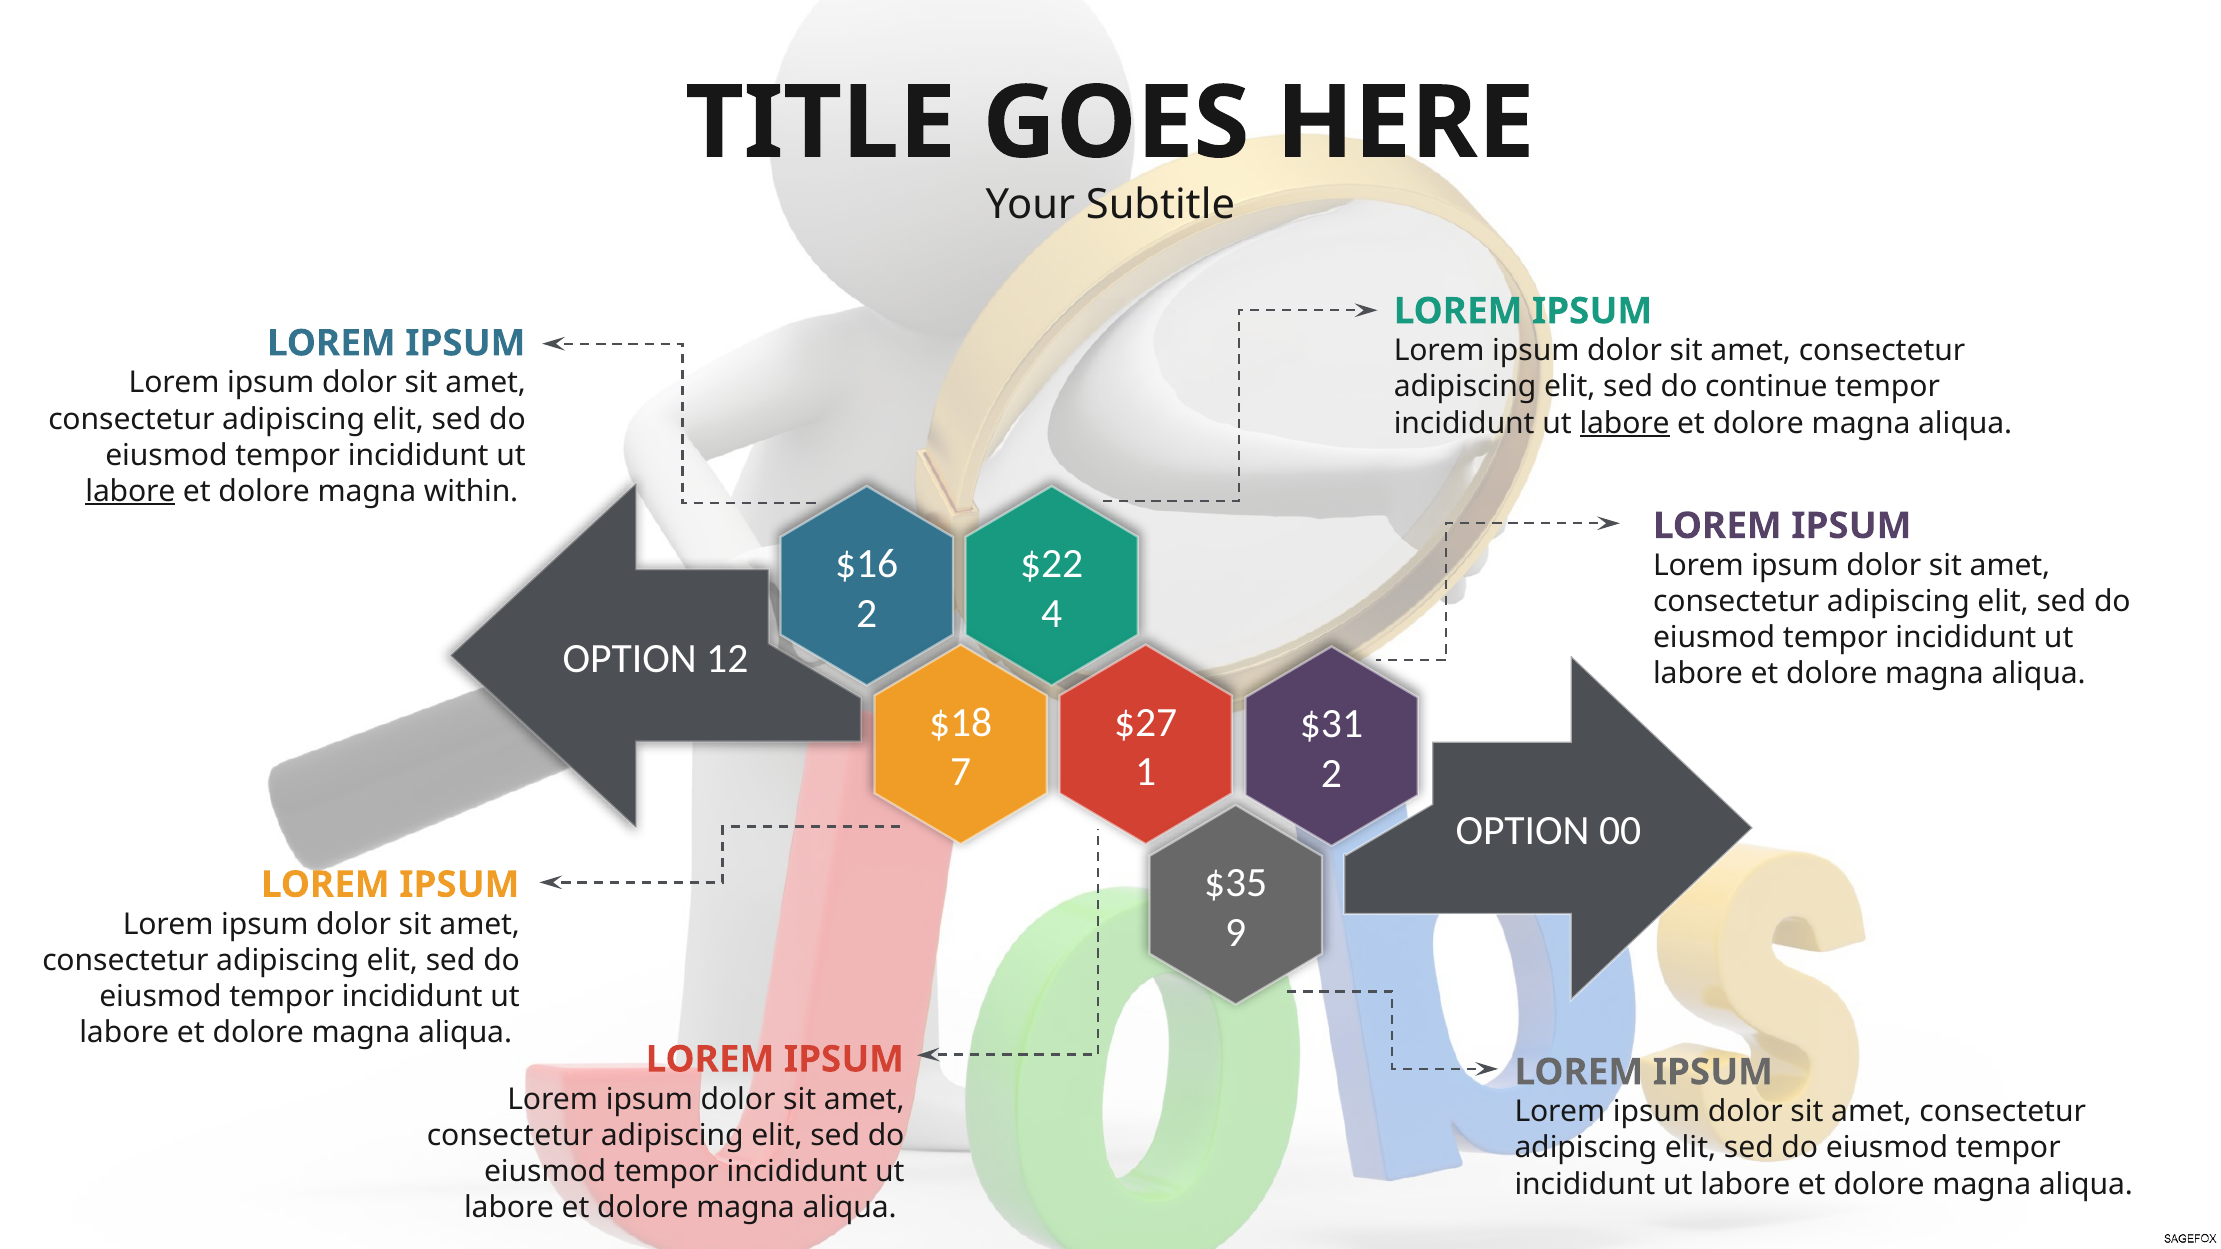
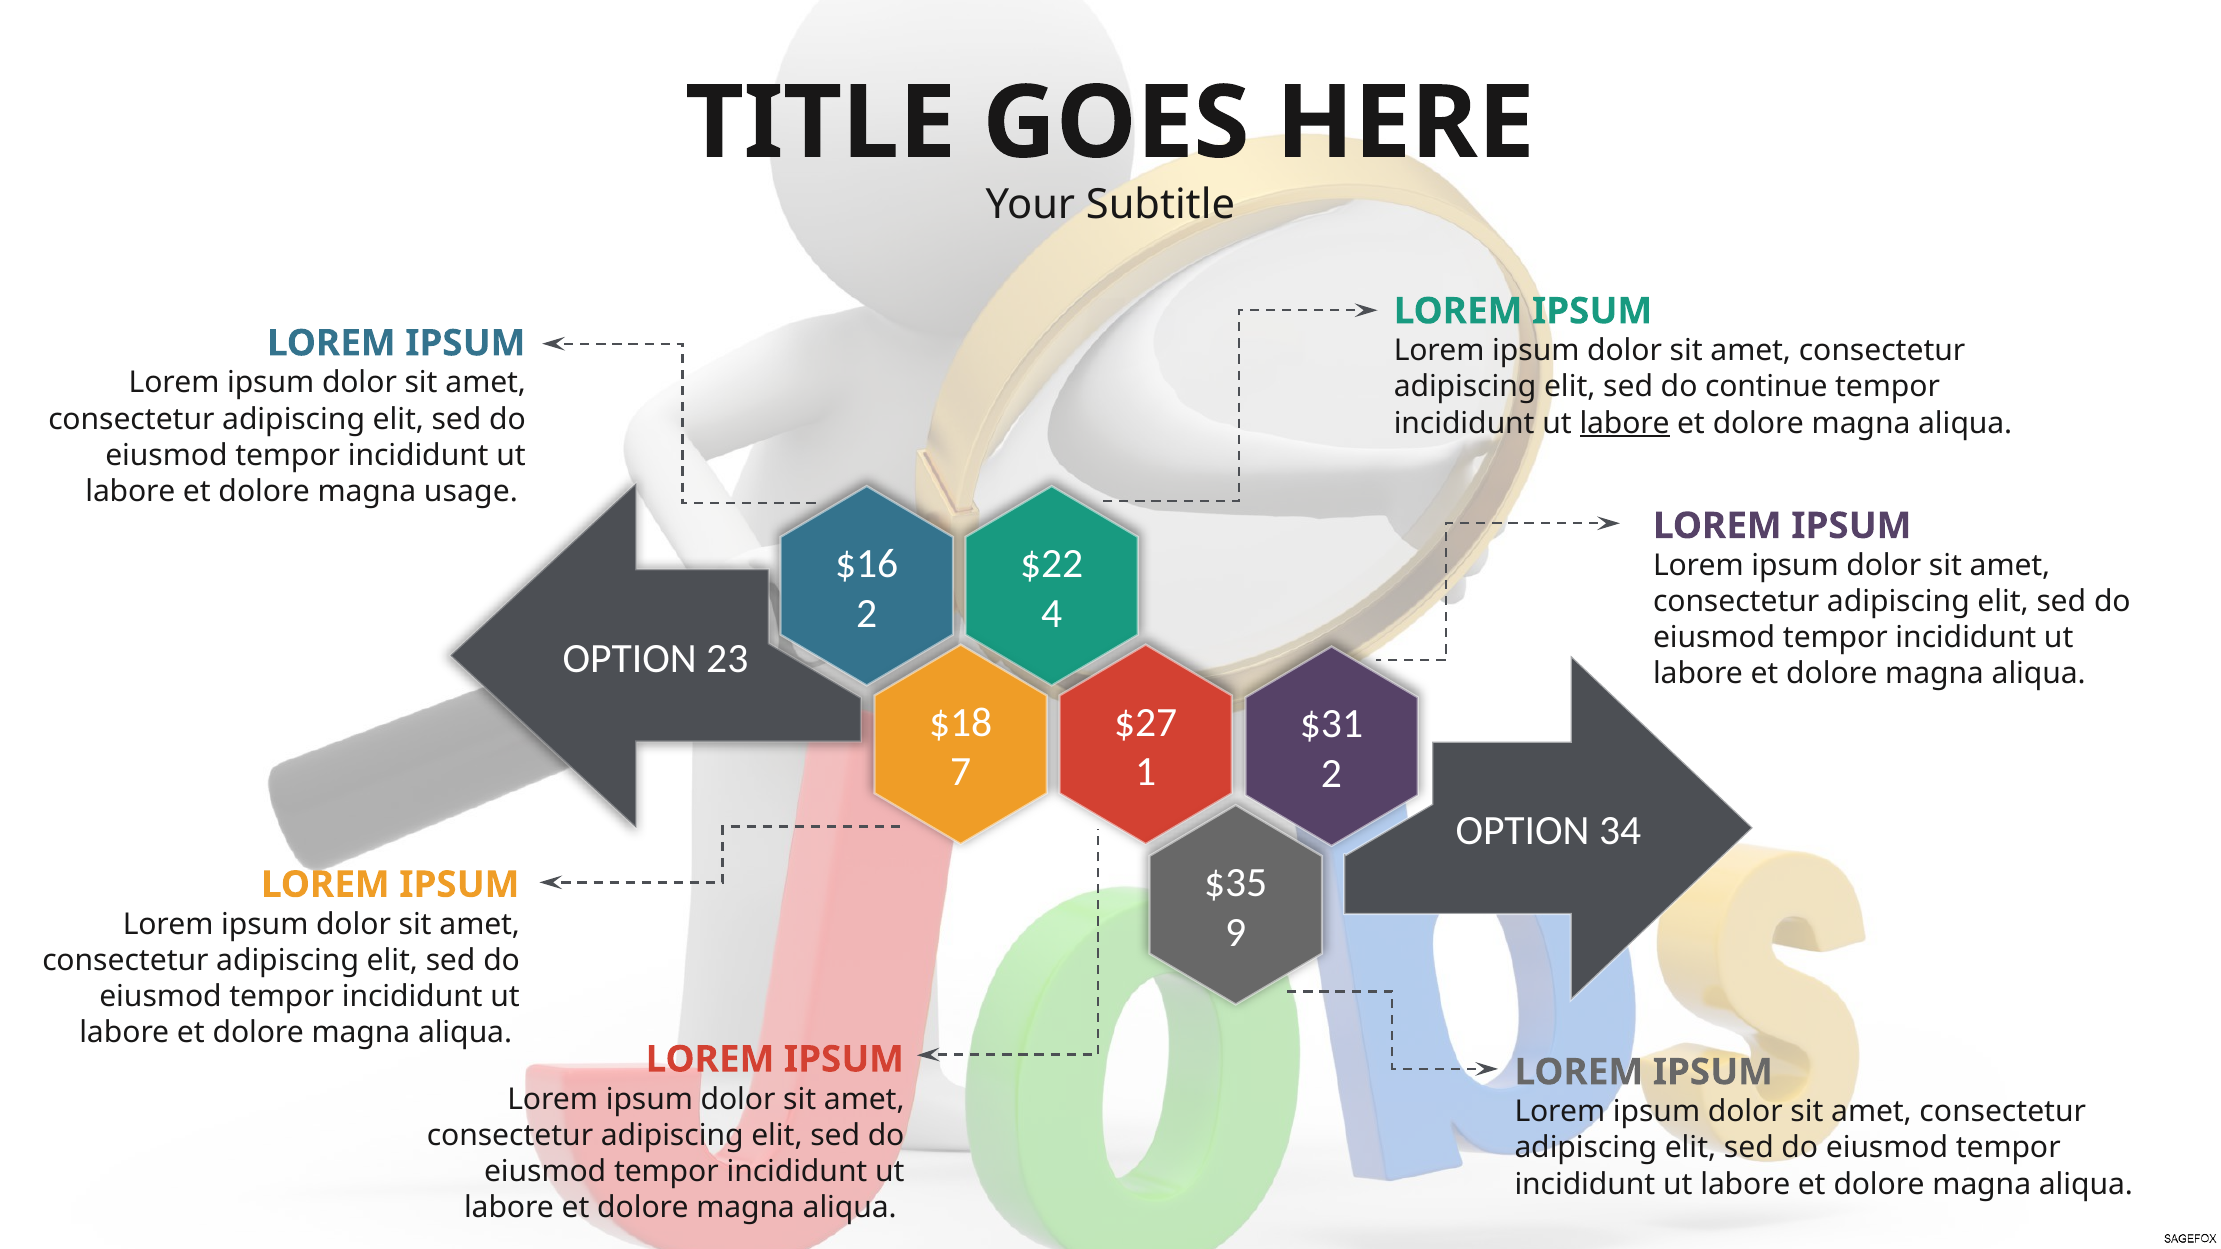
labore at (130, 491) underline: present -> none
within: within -> usage
12: 12 -> 23
00: 00 -> 34
